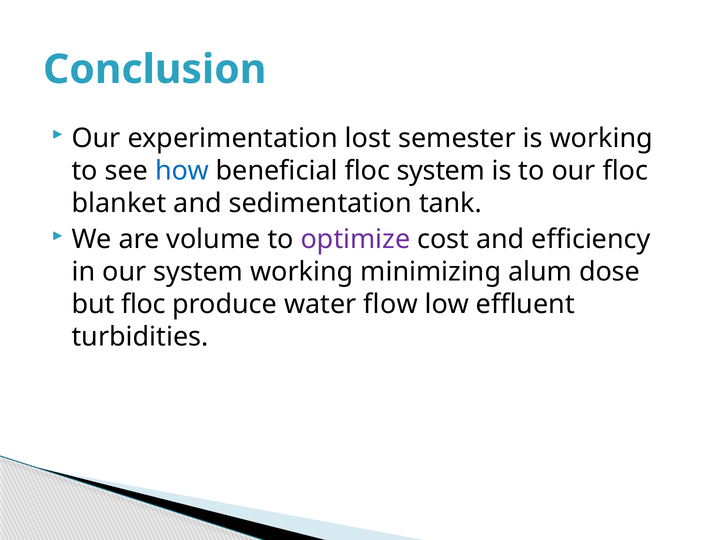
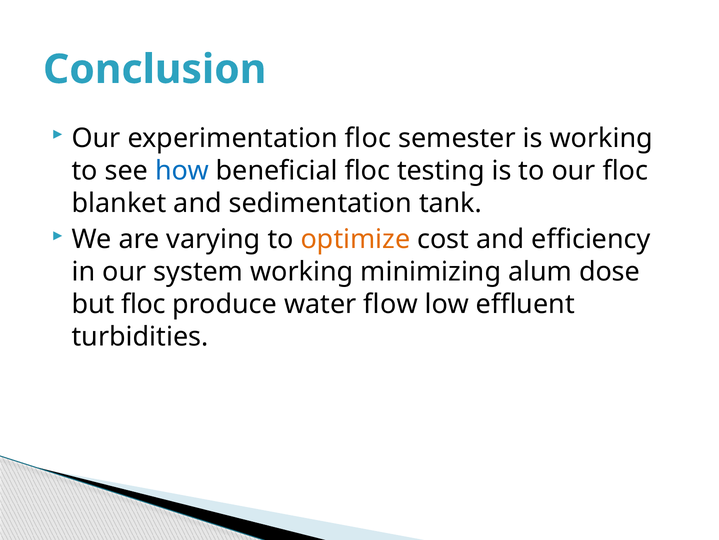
experimentation lost: lost -> floc
floc system: system -> testing
volume: volume -> varying
optimize colour: purple -> orange
